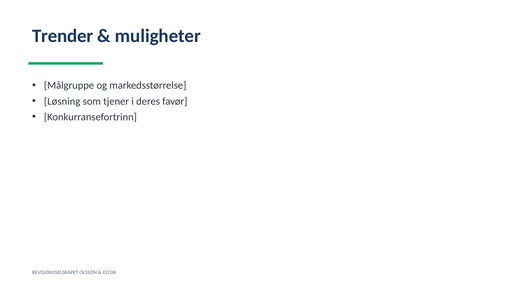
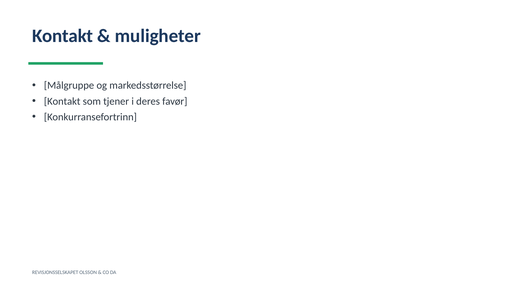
Trender at (63, 36): Trender -> Kontakt
Løsning at (62, 101): Løsning -> Kontakt
